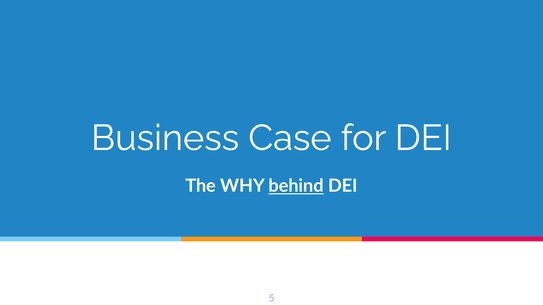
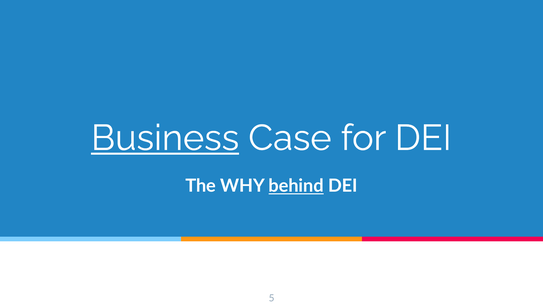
Business underline: none -> present
